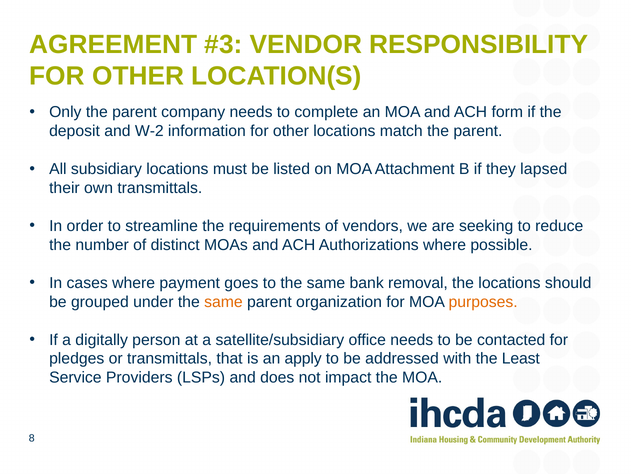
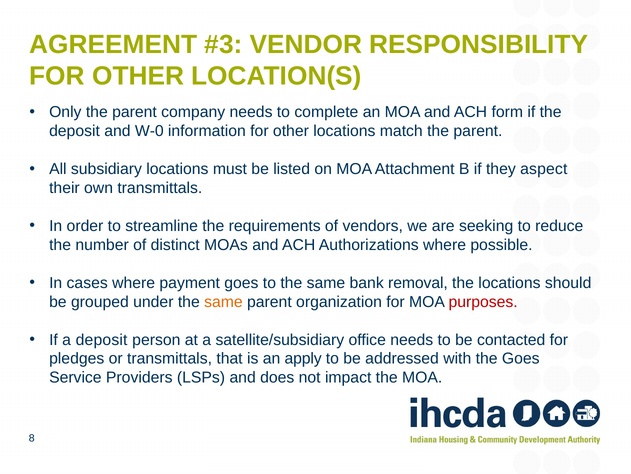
W-2: W-2 -> W-0
lapsed: lapsed -> aspect
purposes colour: orange -> red
a digitally: digitally -> deposit
the Least: Least -> Goes
